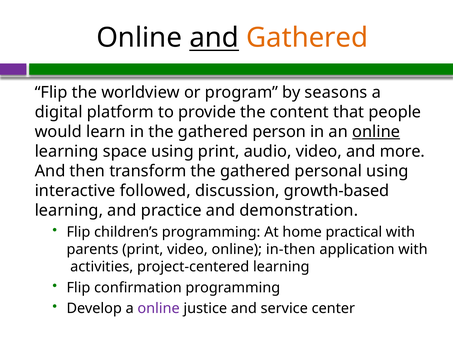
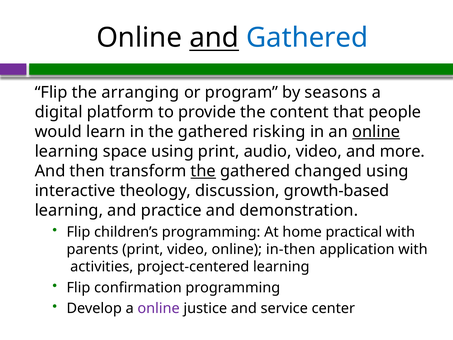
Gathered at (307, 38) colour: orange -> blue
worldview: worldview -> arranging
person: person -> risking
the at (203, 171) underline: none -> present
personal: personal -> changed
followed: followed -> theology
